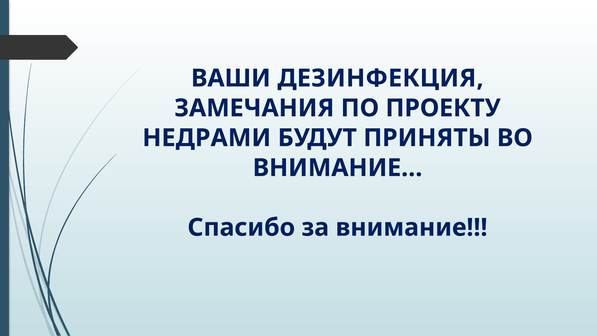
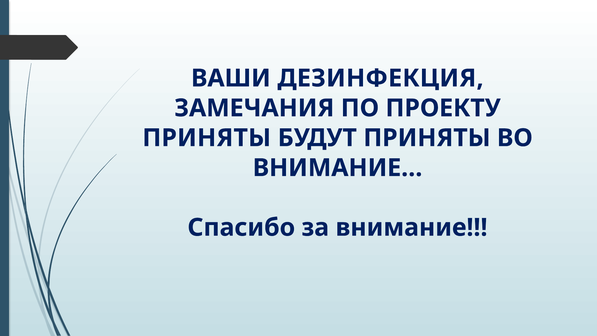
НЕДРАМИ at (207, 138): НЕДРАМИ -> ПРИНЯТЫ
